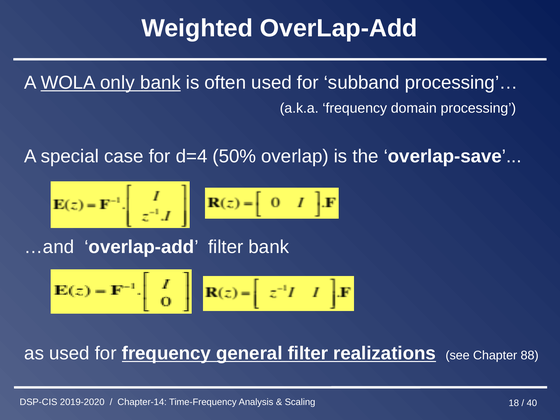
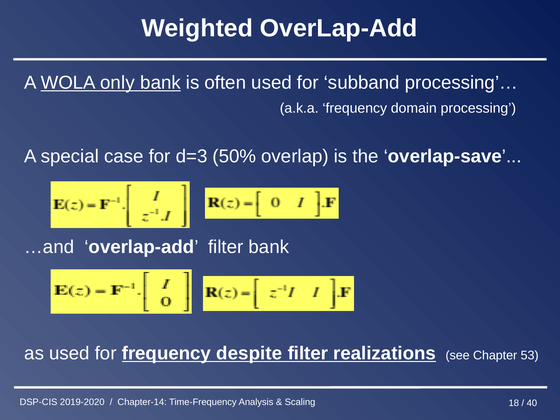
d=4: d=4 -> d=3
general: general -> despite
88: 88 -> 53
